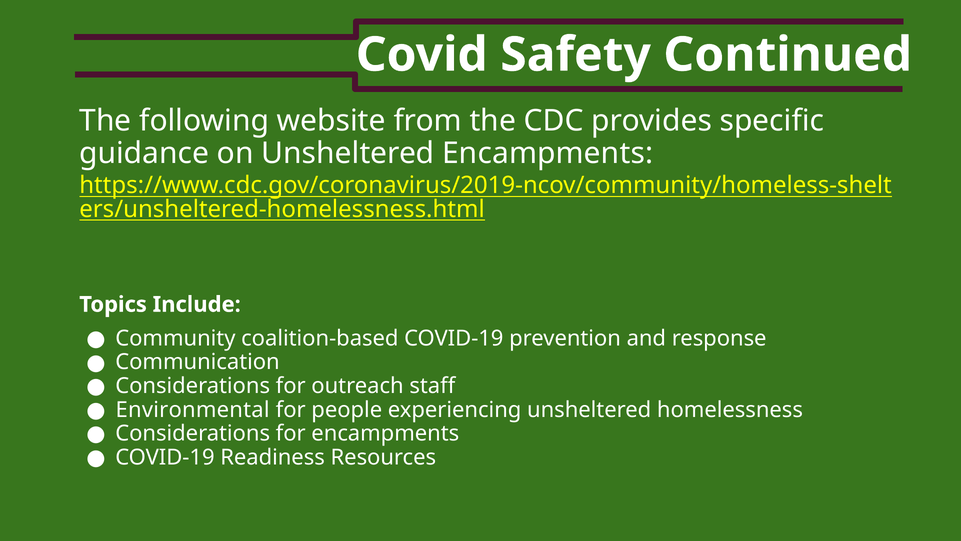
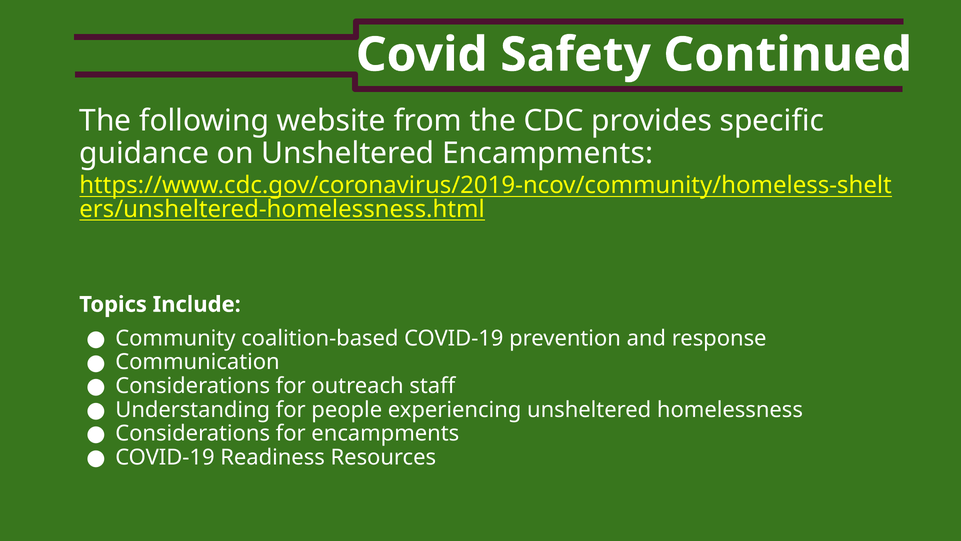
Environmental: Environmental -> Understanding
